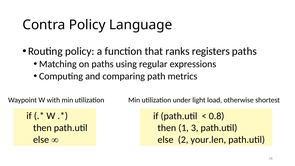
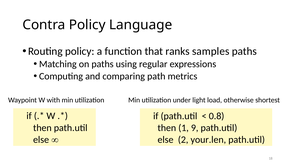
registers: registers -> samples
3: 3 -> 9
